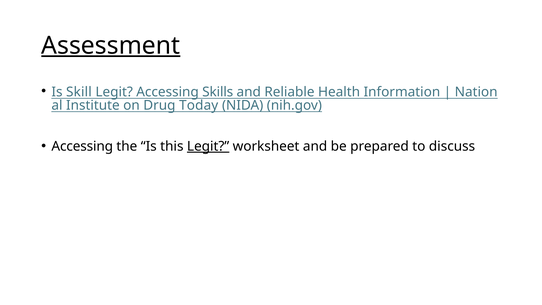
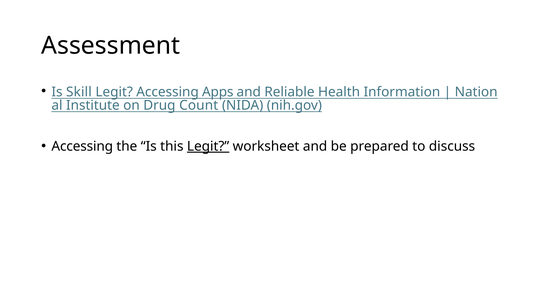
Assessment underline: present -> none
Skills: Skills -> Apps
Today: Today -> Count
